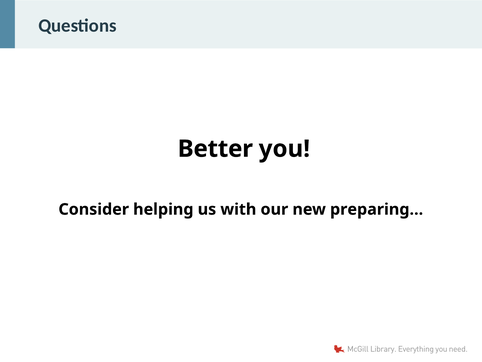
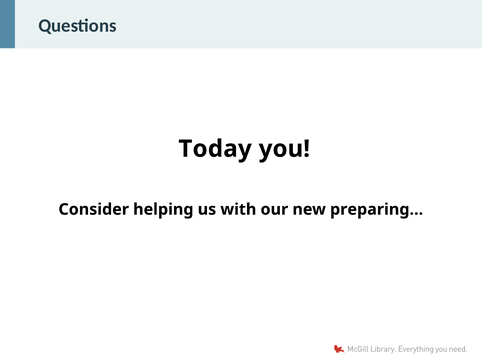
Better: Better -> Today
